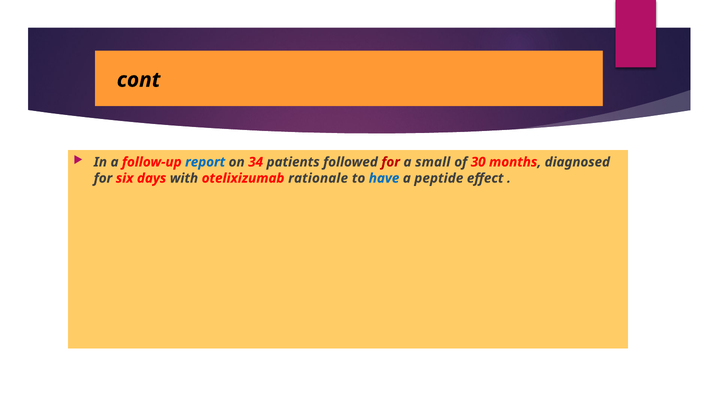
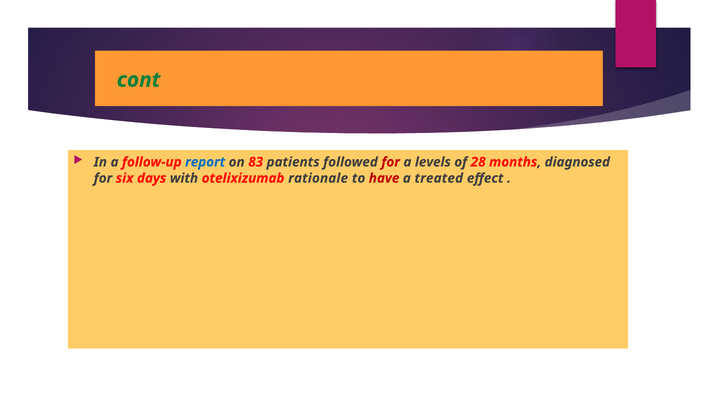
cont colour: black -> green
34: 34 -> 83
small: small -> levels
30: 30 -> 28
have colour: blue -> red
peptide: peptide -> treated
